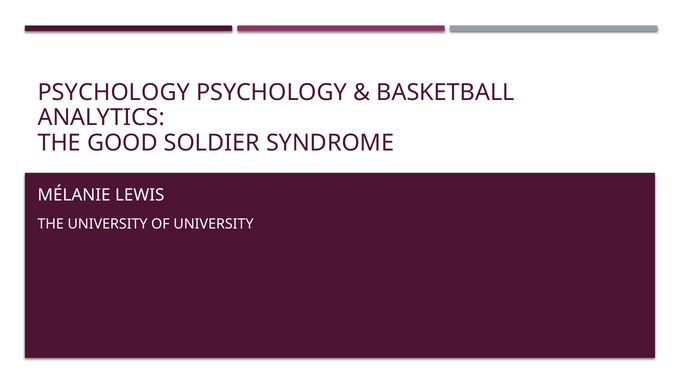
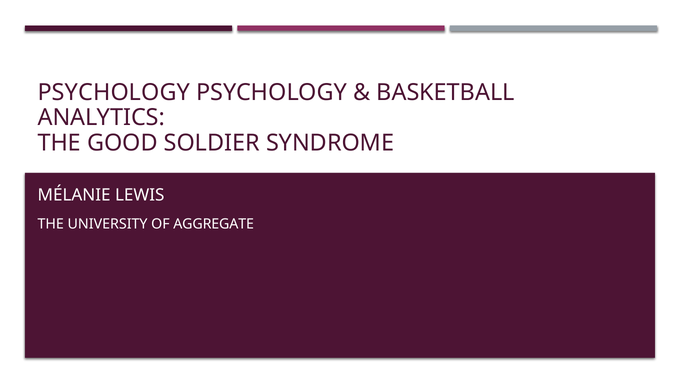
OF UNIVERSITY: UNIVERSITY -> AGGREGATE
